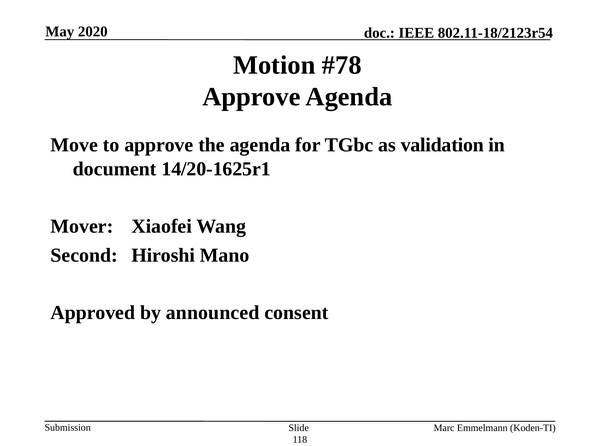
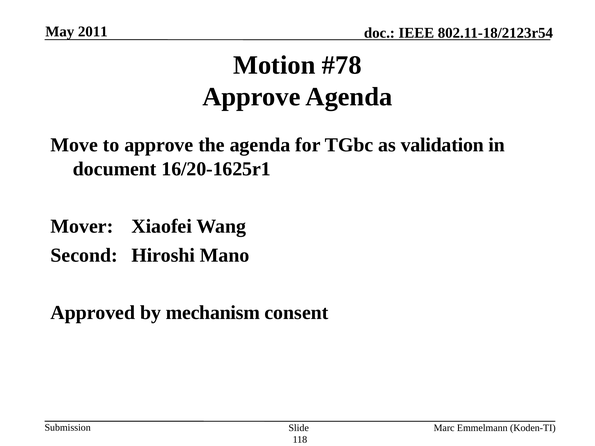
2020: 2020 -> 2011
14/20-1625r1: 14/20-1625r1 -> 16/20-1625r1
announced: announced -> mechanism
